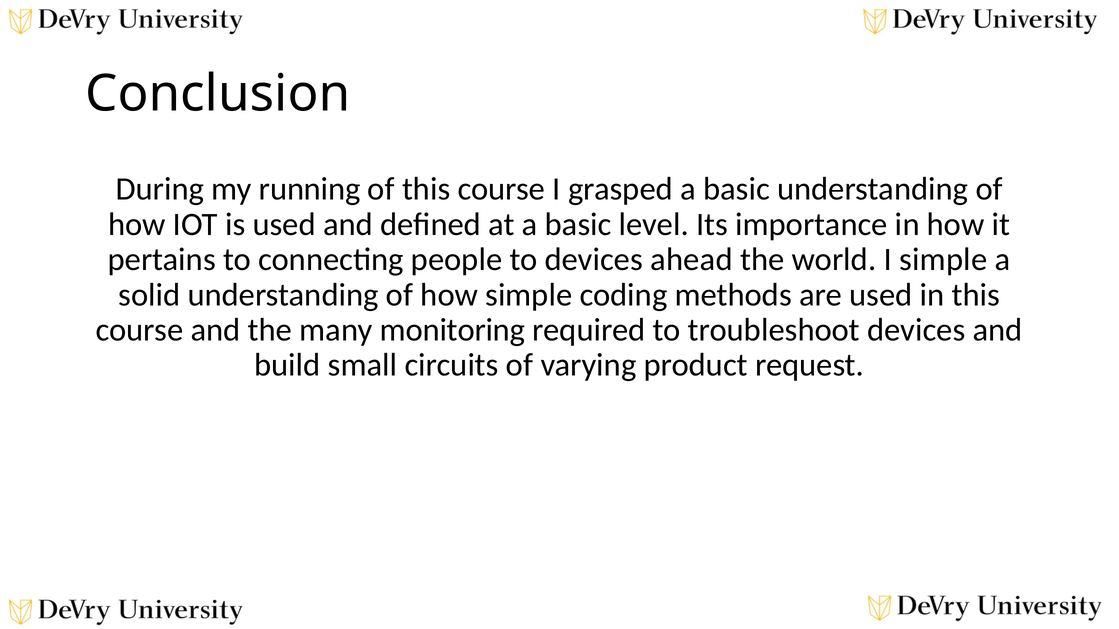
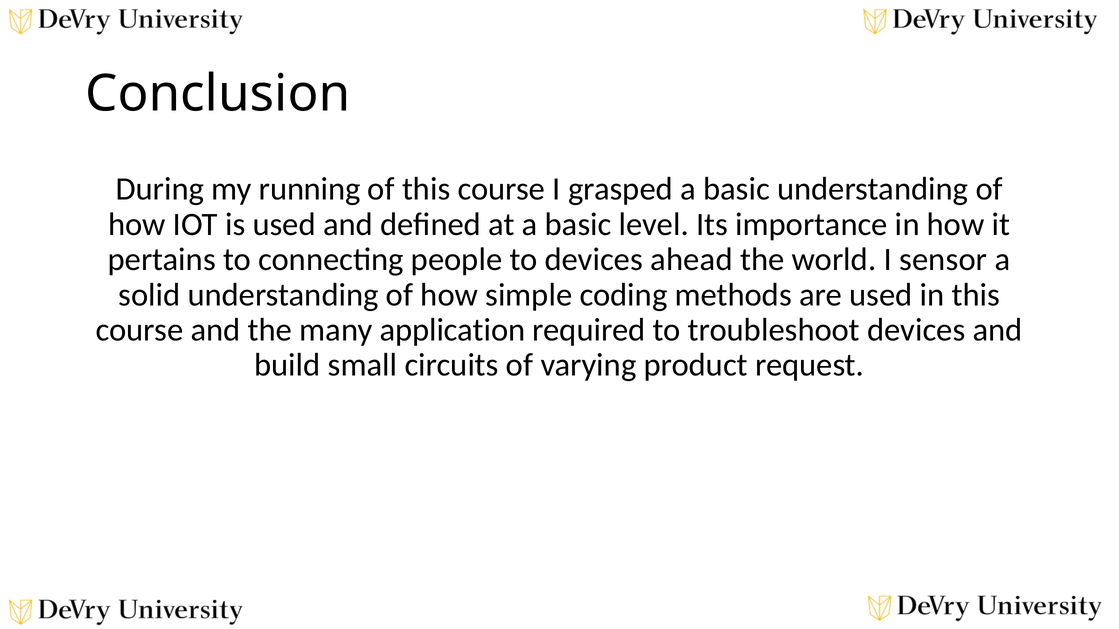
I simple: simple -> sensor
monitoring: monitoring -> application
